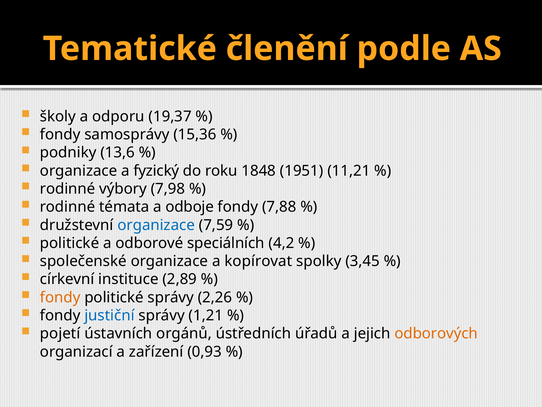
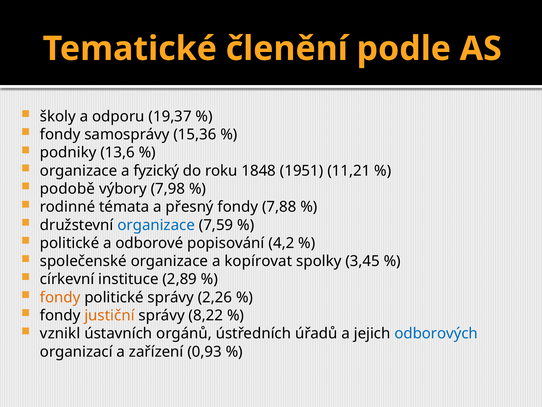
rodinné at (68, 189): rodinné -> podobě
odboje: odboje -> přesný
speciálních: speciálních -> popisování
justiční colour: blue -> orange
1,21: 1,21 -> 8,22
pojetí: pojetí -> vznikl
odborových colour: orange -> blue
